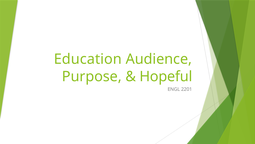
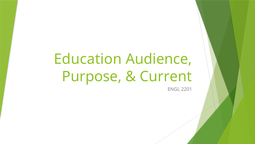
Hopeful: Hopeful -> Current
